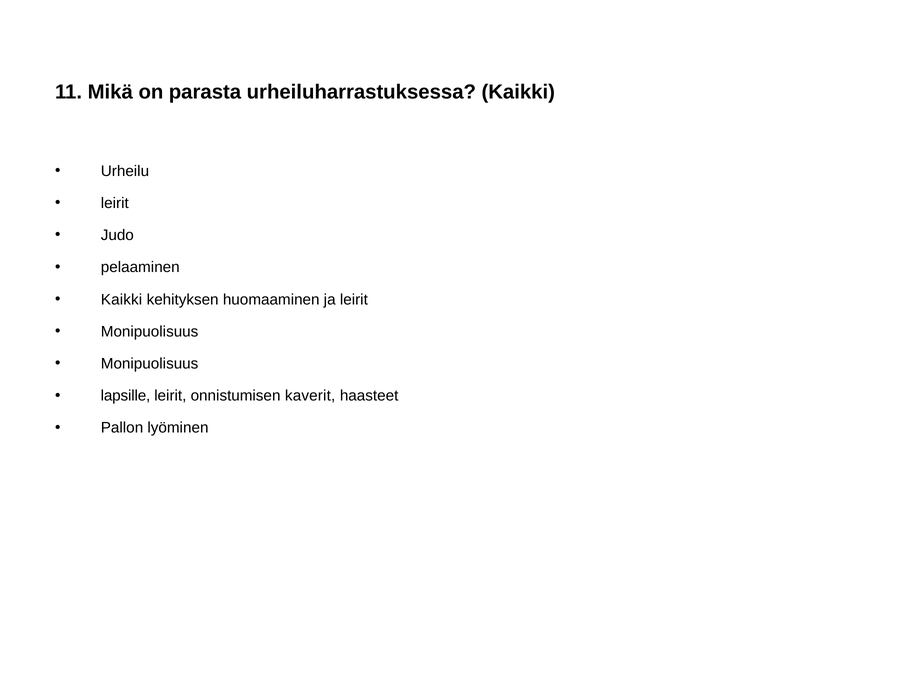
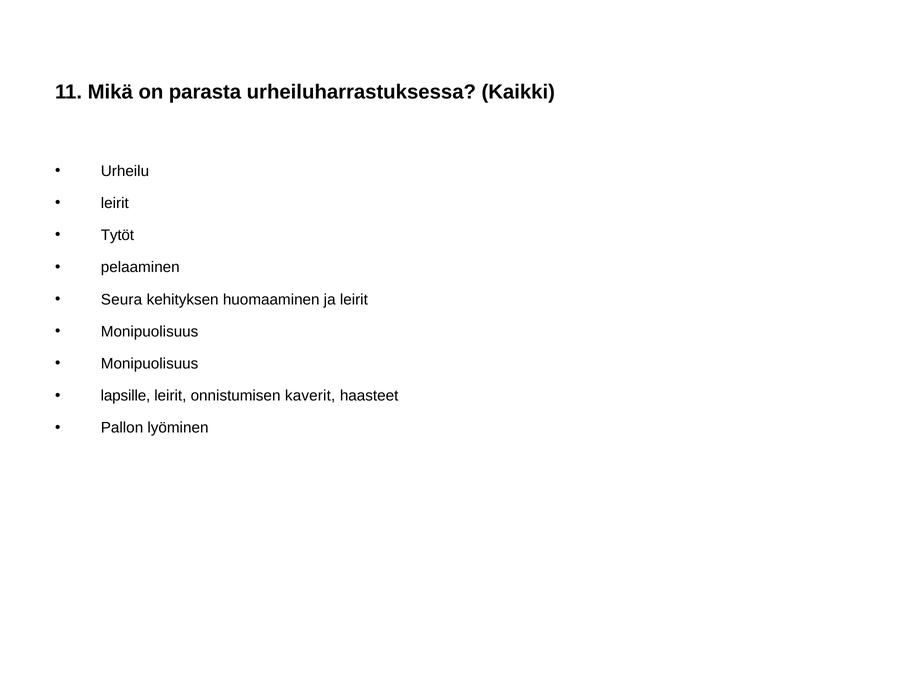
Judo: Judo -> Tytöt
Kaikki at (122, 299): Kaikki -> Seura
